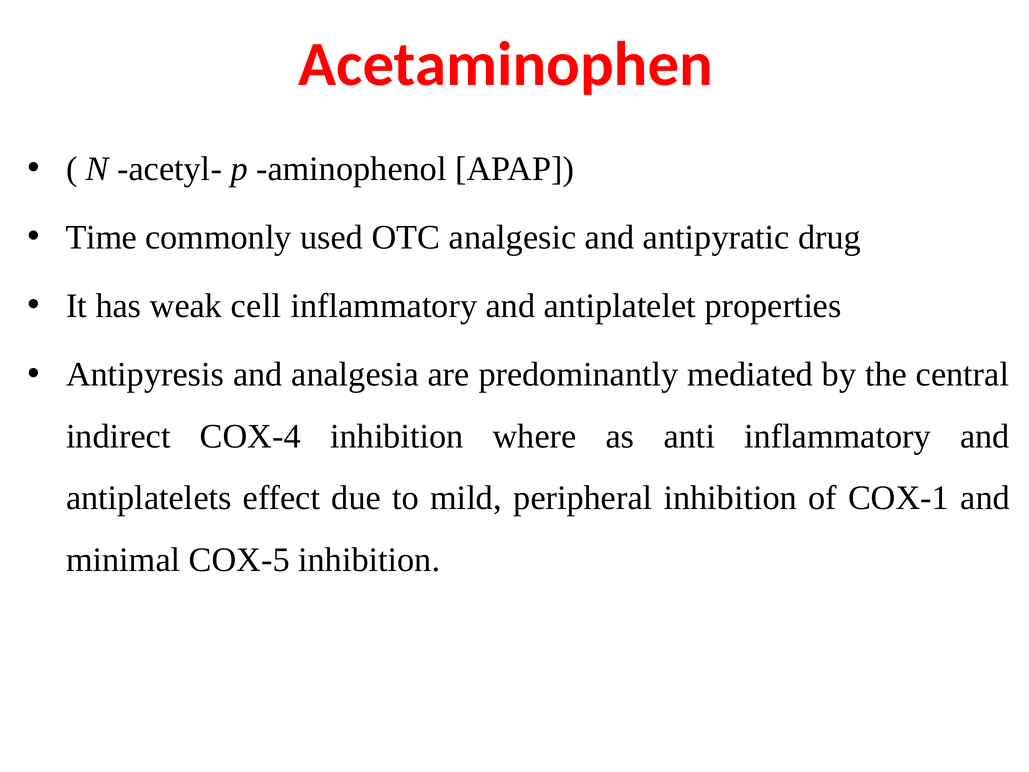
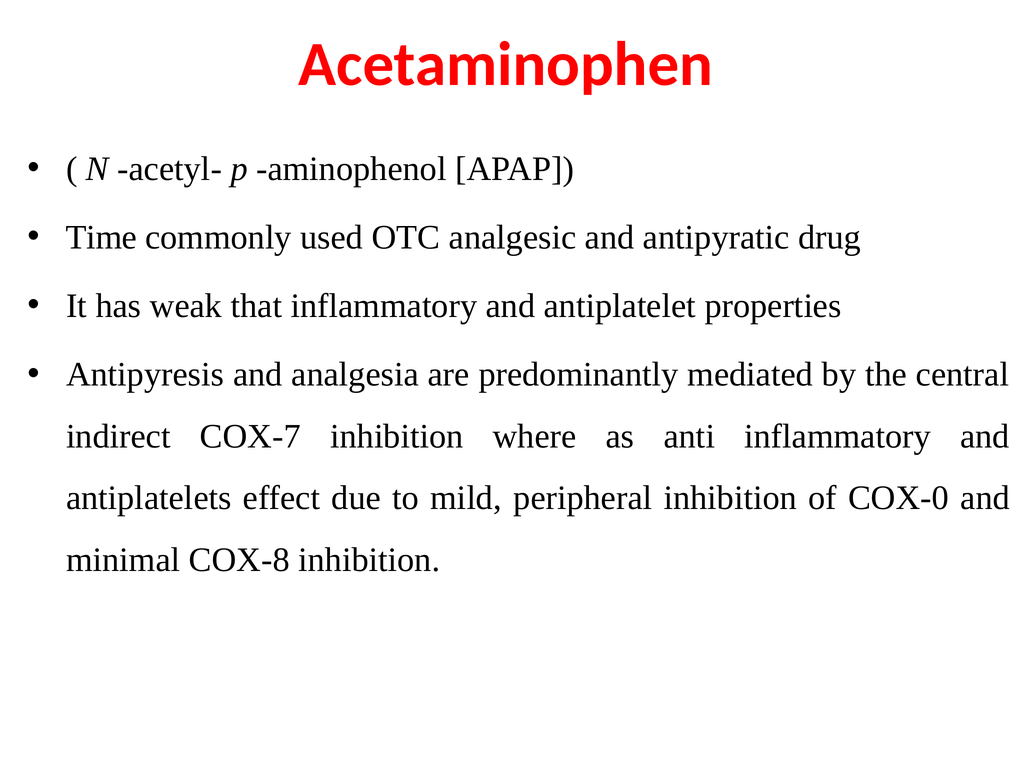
cell: cell -> that
COX-4: COX-4 -> COX-7
COX-1: COX-1 -> COX-0
COX-5: COX-5 -> COX-8
